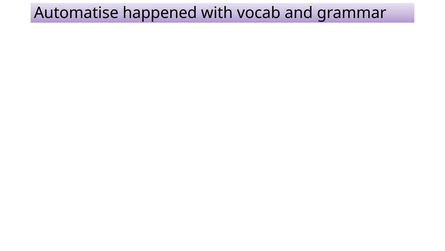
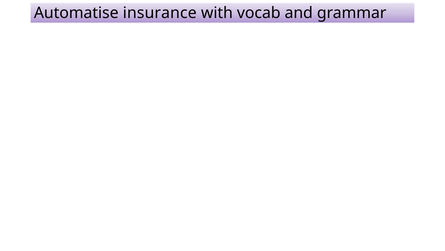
happened: happened -> insurance
